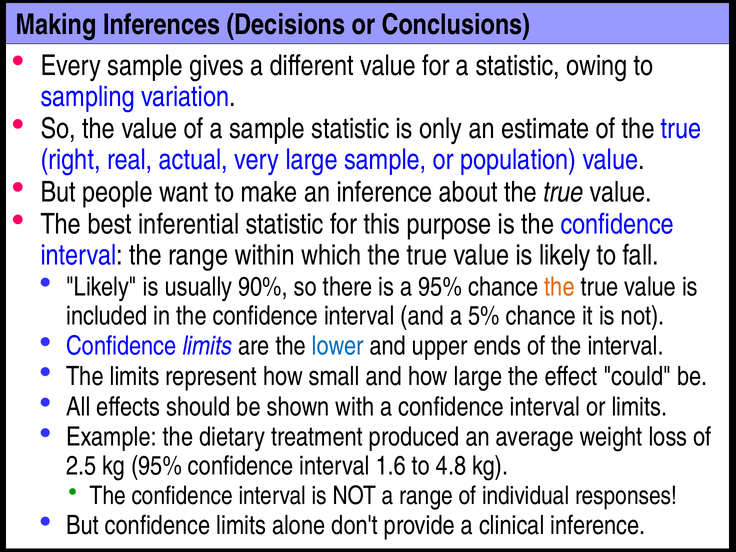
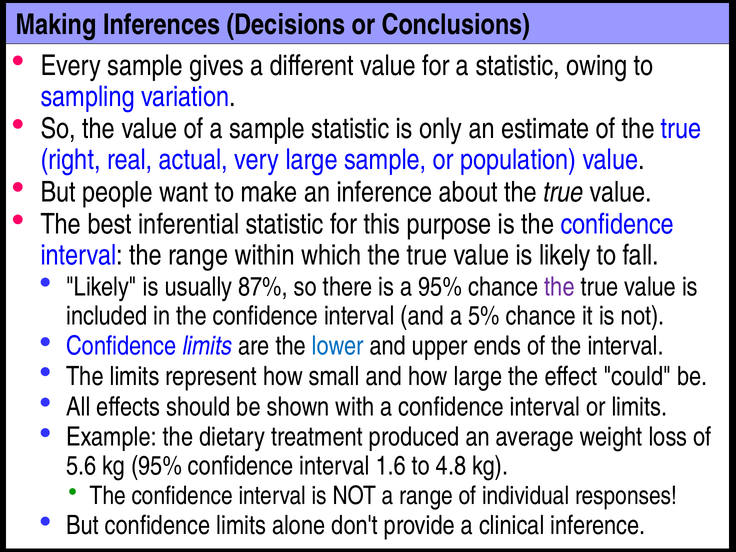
90%: 90% -> 87%
the at (560, 287) colour: orange -> purple
2.5: 2.5 -> 5.6
